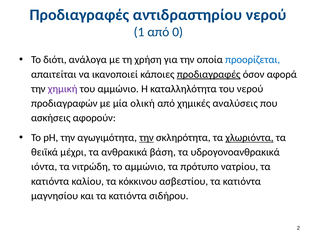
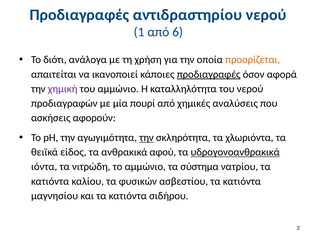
0: 0 -> 6
προορίζεται colour: blue -> orange
ολική: ολική -> πουρί
χλωριόντα underline: present -> none
μέχρι: μέχρι -> είδος
βάση: βάση -> αφού
υδρογονοανθρακικά underline: none -> present
πρότυπο: πρότυπο -> σύστημα
κόκκινου: κόκκινου -> φυσικών
